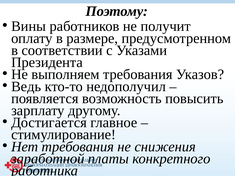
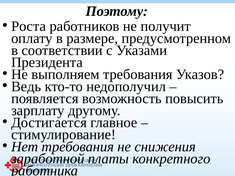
Вины: Вины -> Роста
